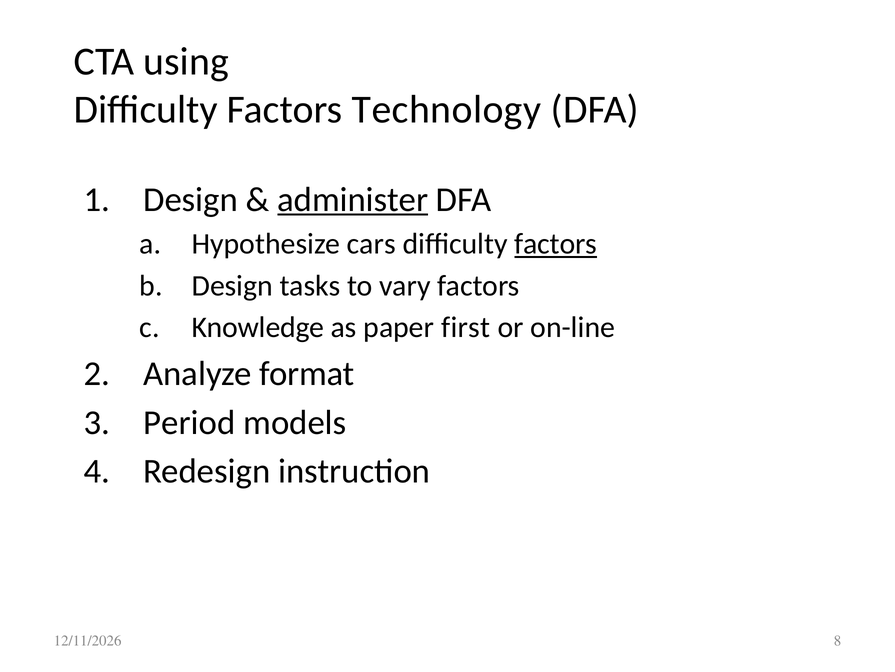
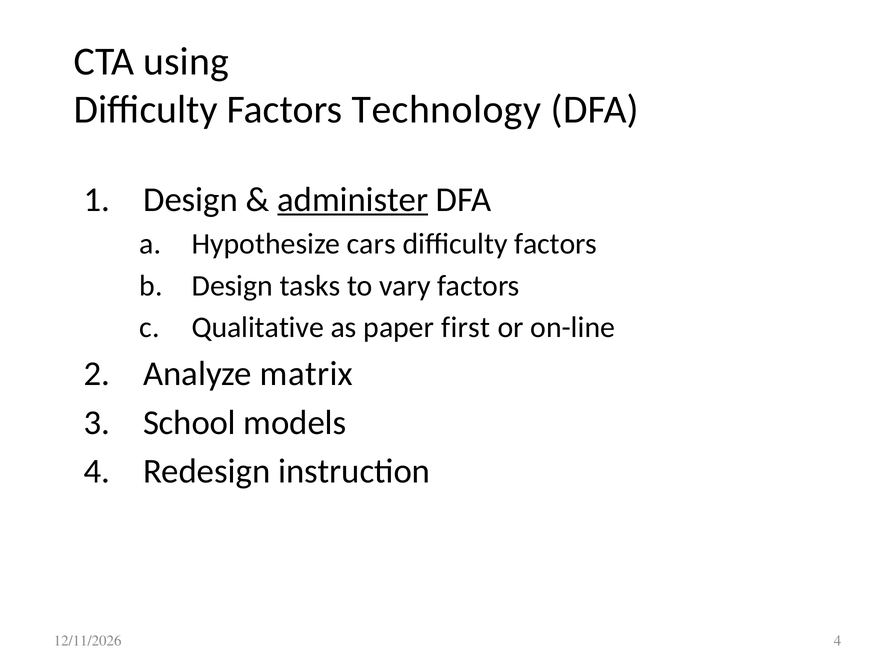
factors at (556, 244) underline: present -> none
Knowledge: Knowledge -> Qualitative
format: format -> matrix
Period: Period -> School
8 at (838, 640): 8 -> 4
